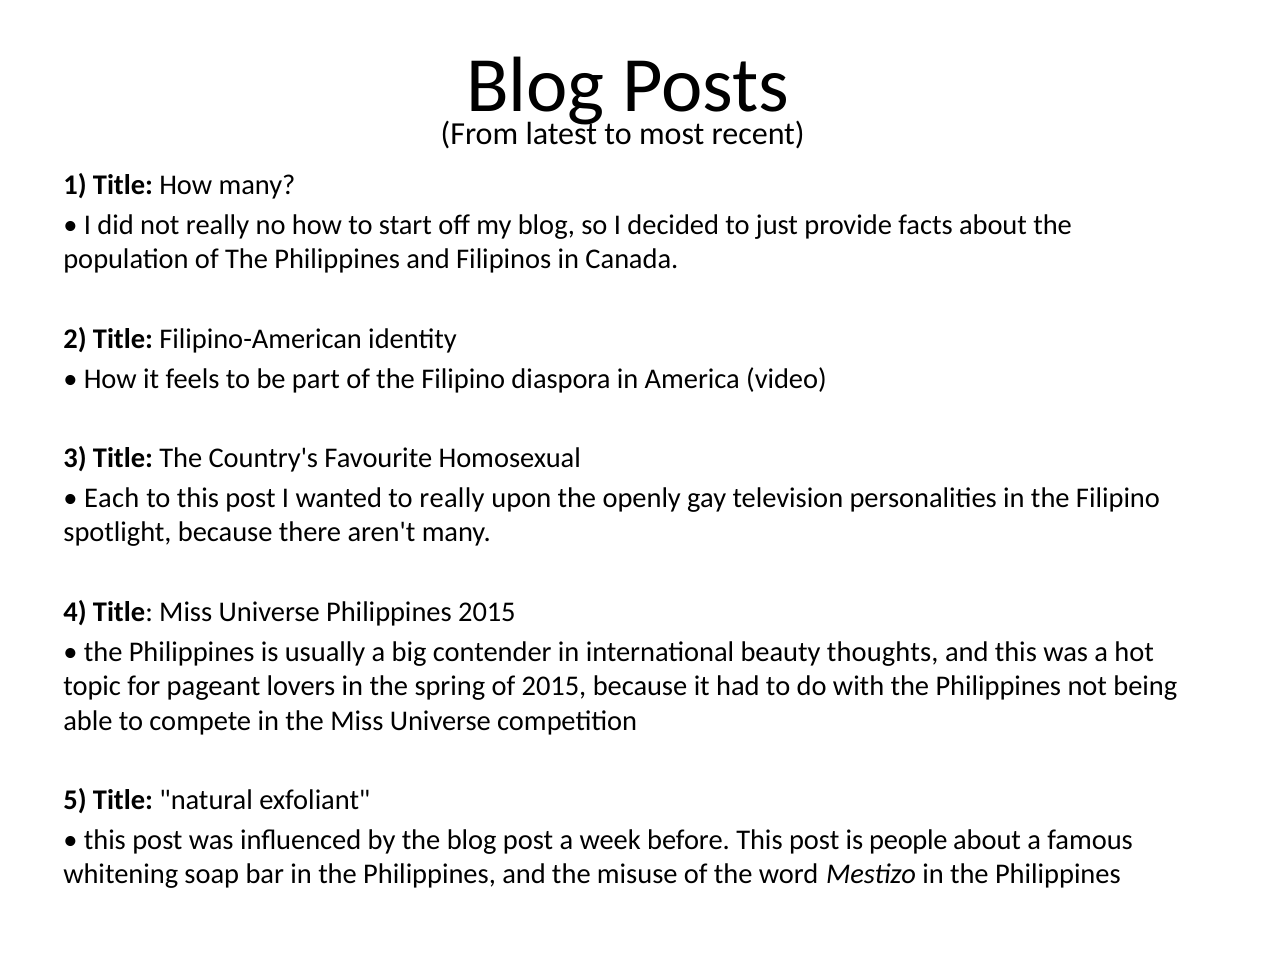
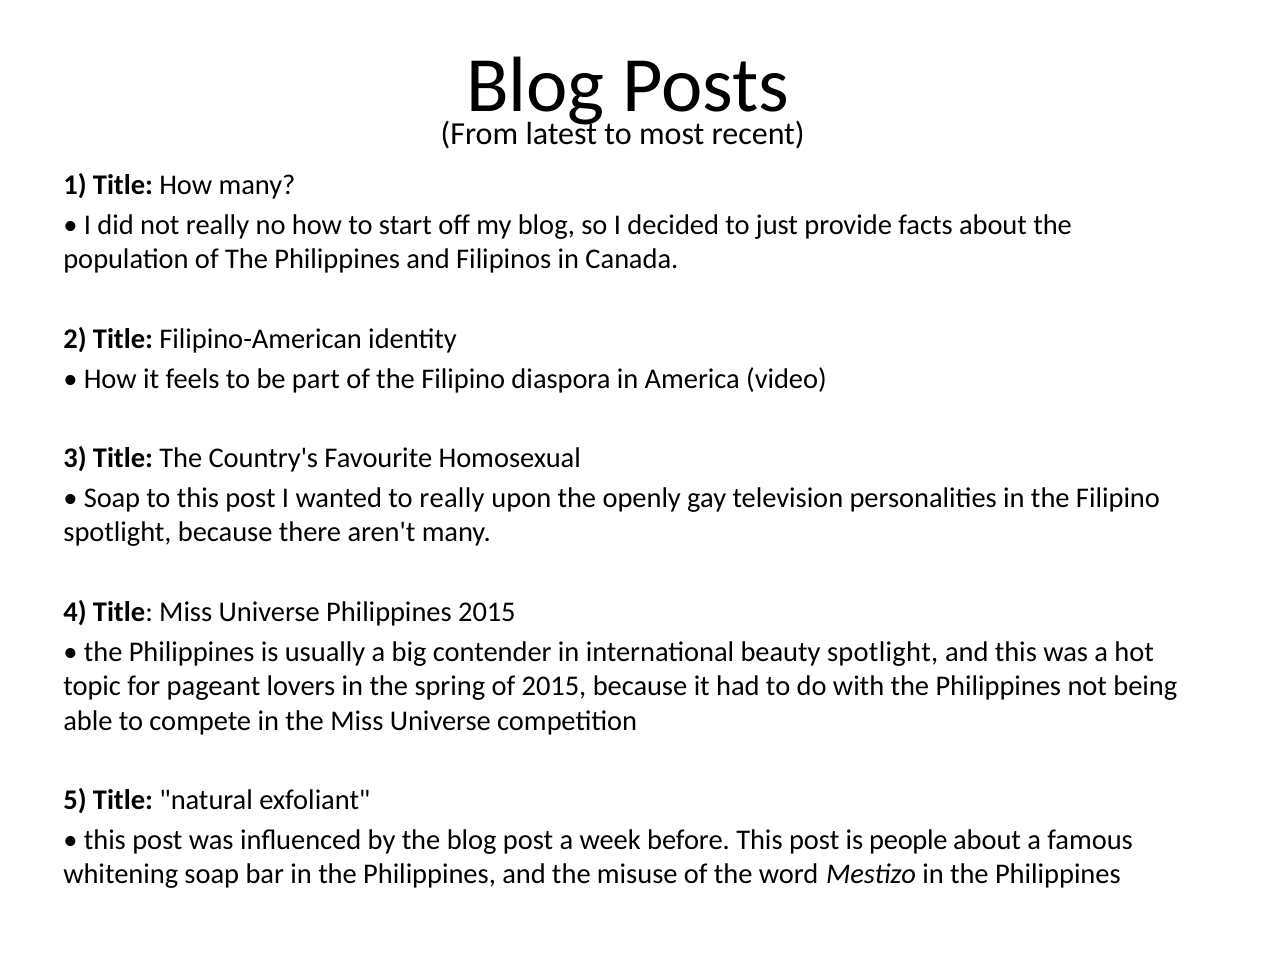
Each at (112, 498): Each -> Soap
beauty thoughts: thoughts -> spotlight
